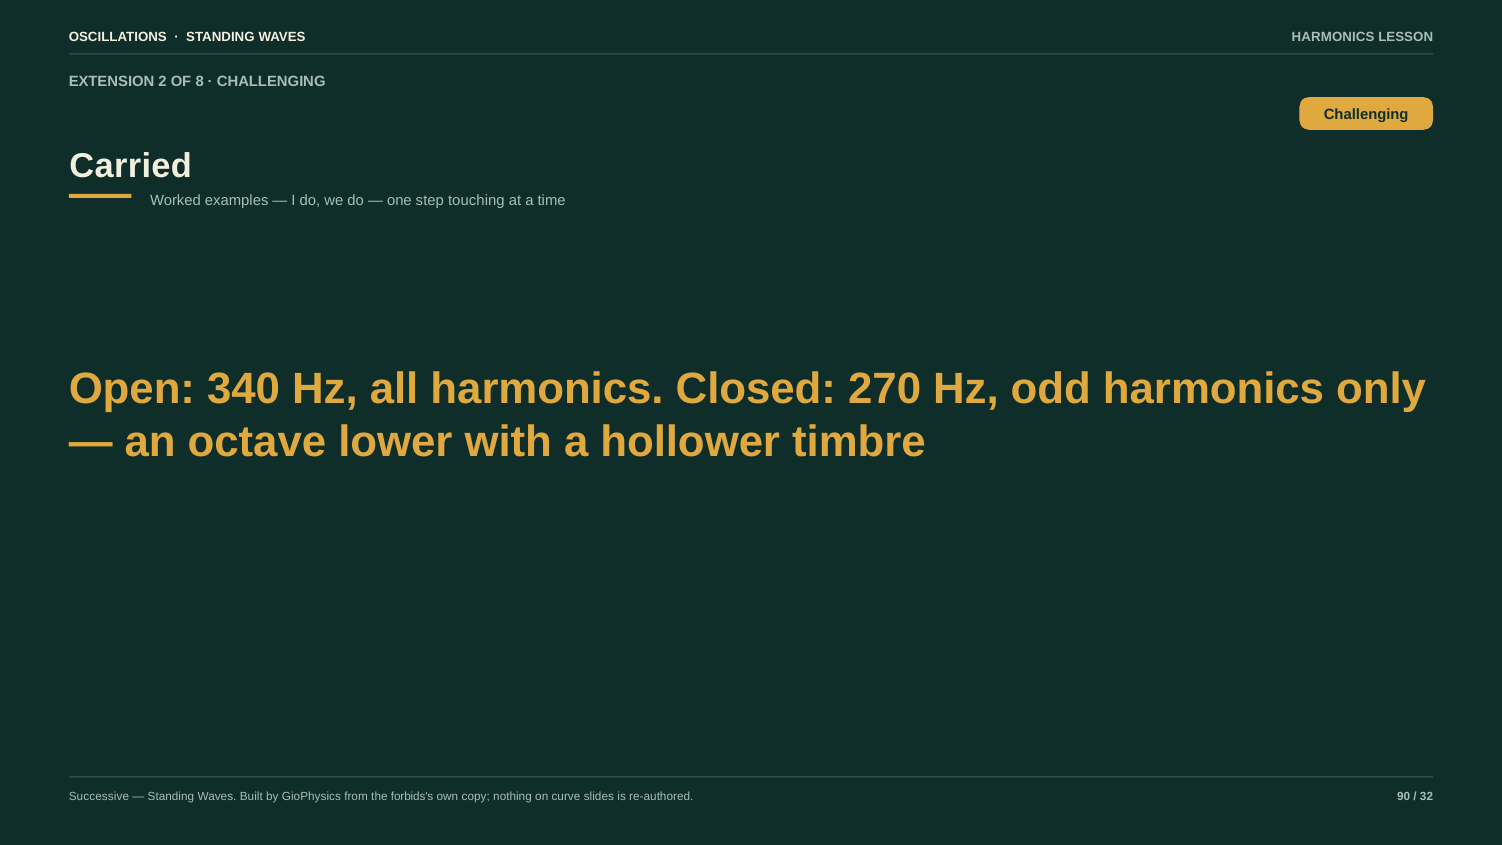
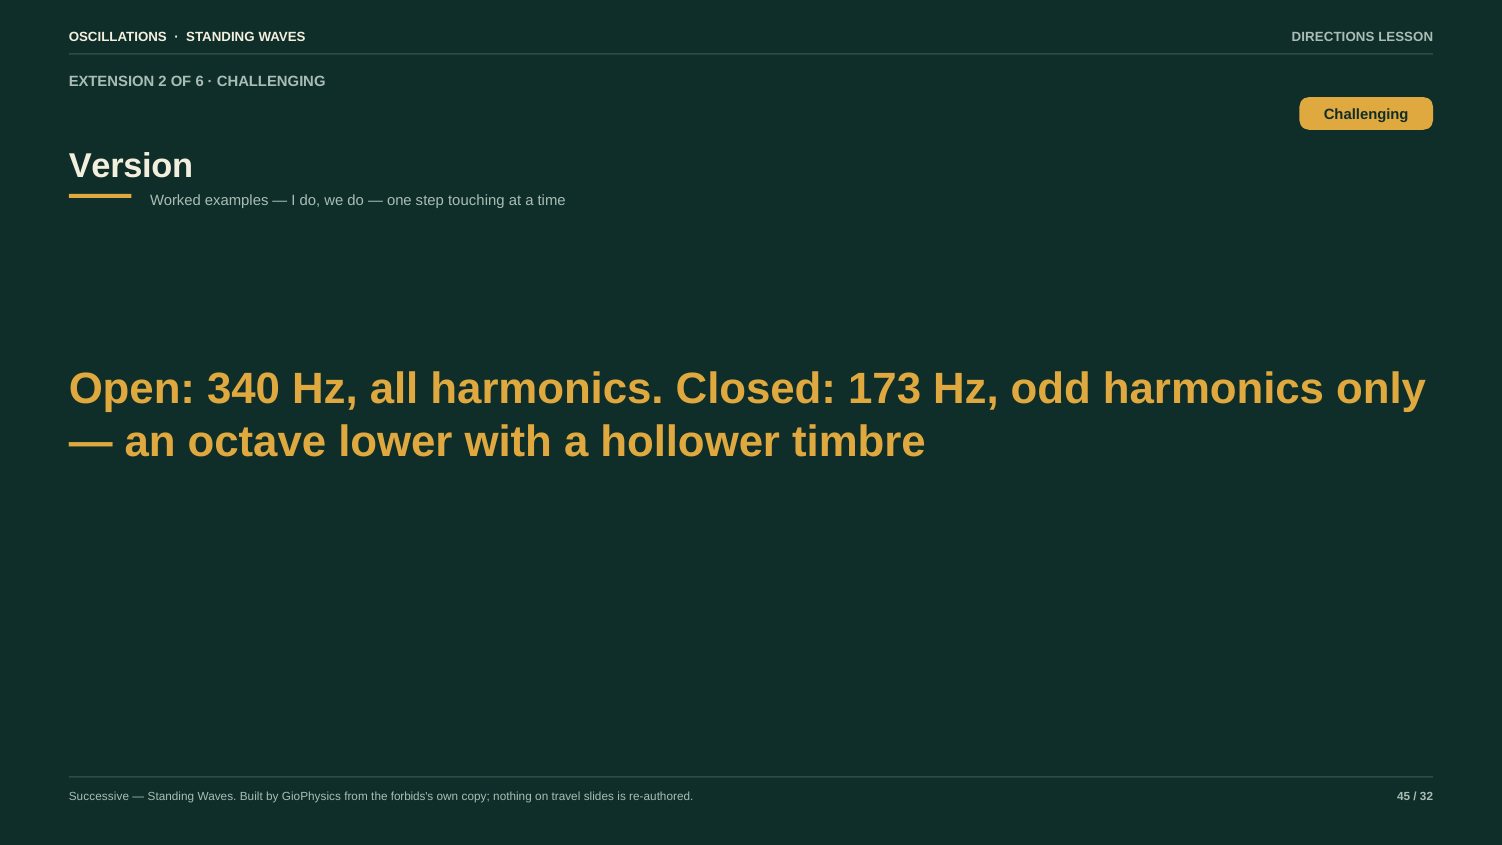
WAVES HARMONICS: HARMONICS -> DIRECTIONS
8: 8 -> 6
Carried: Carried -> Version
270: 270 -> 173
curve: curve -> travel
90: 90 -> 45
